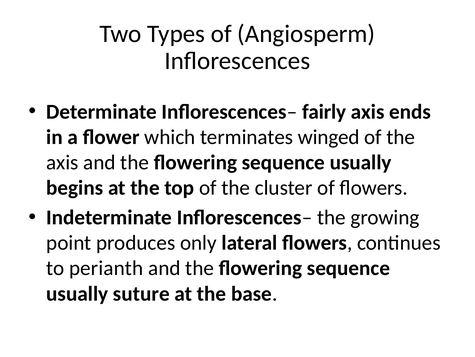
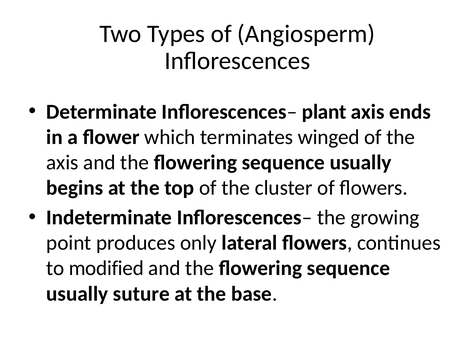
fairly: fairly -> plant
perianth: perianth -> modified
